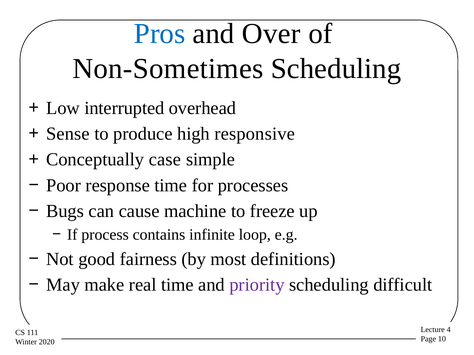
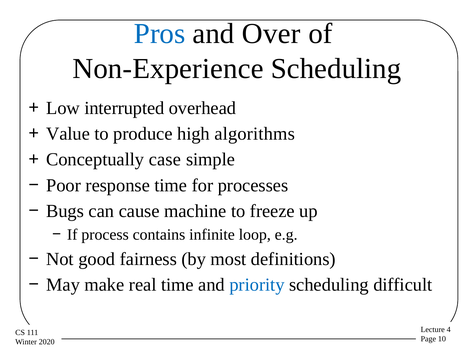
Non-Sometimes: Non-Sometimes -> Non-Experience
Sense: Sense -> Value
responsive: responsive -> algorithms
priority colour: purple -> blue
